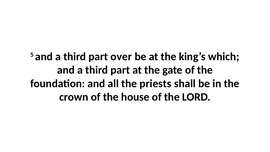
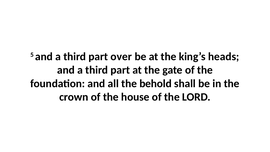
which: which -> heads
priests: priests -> behold
